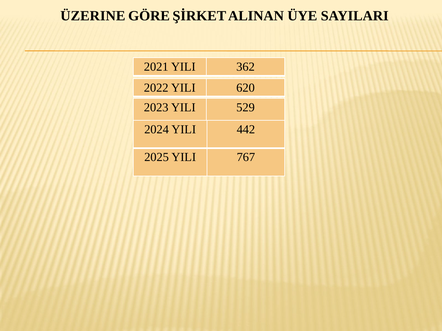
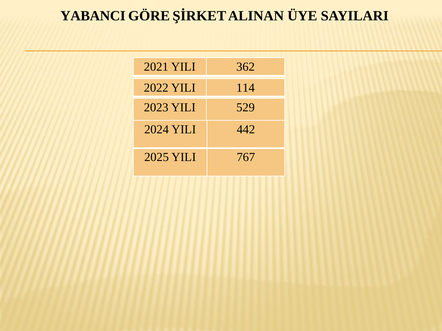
ÜZERINE: ÜZERINE -> YABANCI
620: 620 -> 114
